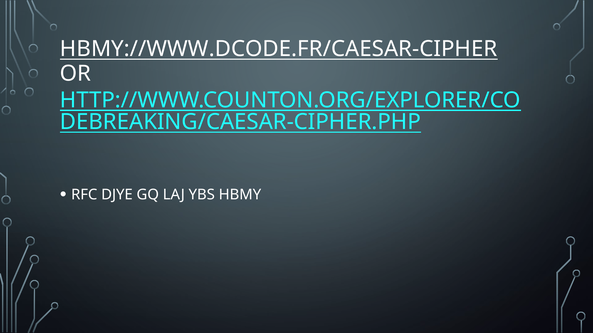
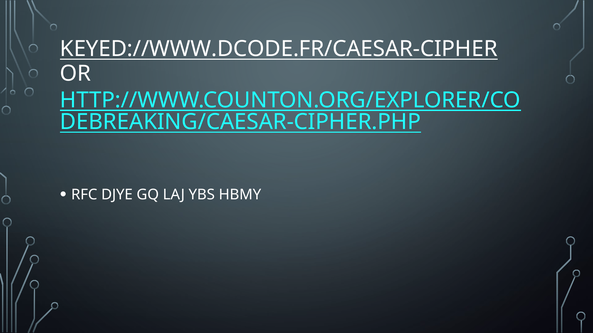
HBMY://WWW.DCODE.FR/CAESAR-CIPHER: HBMY://WWW.DCODE.FR/CAESAR-CIPHER -> KEYED://WWW.DCODE.FR/CAESAR-CIPHER
